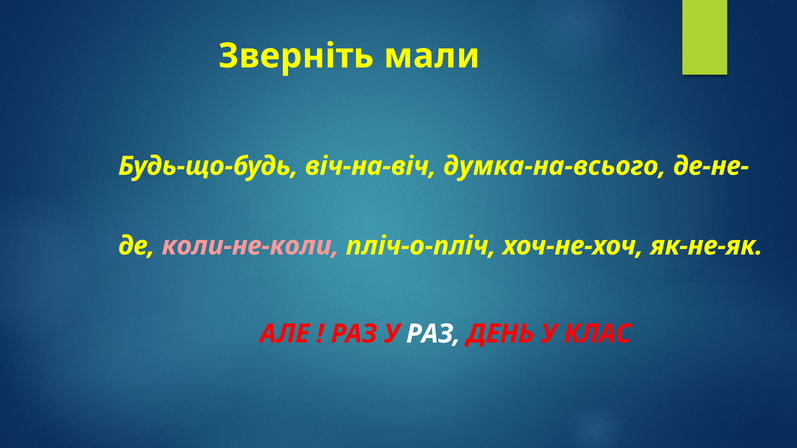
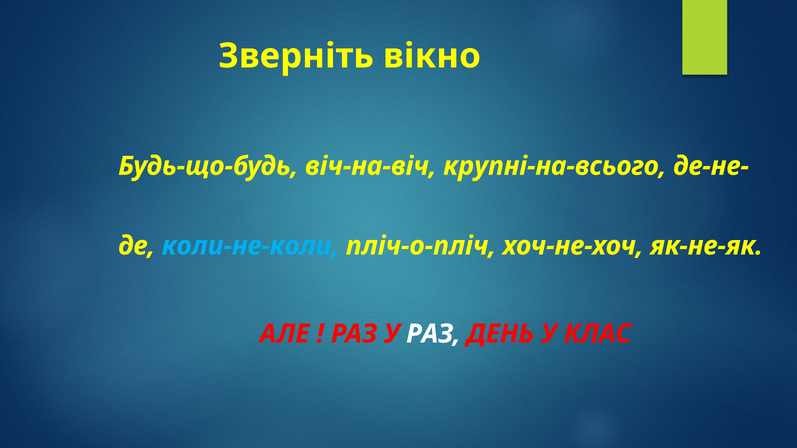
мали: мали -> вікно
думка-на-всього: думка-на-всього -> крупні-на-всього
коли-не-коли colour: pink -> light blue
